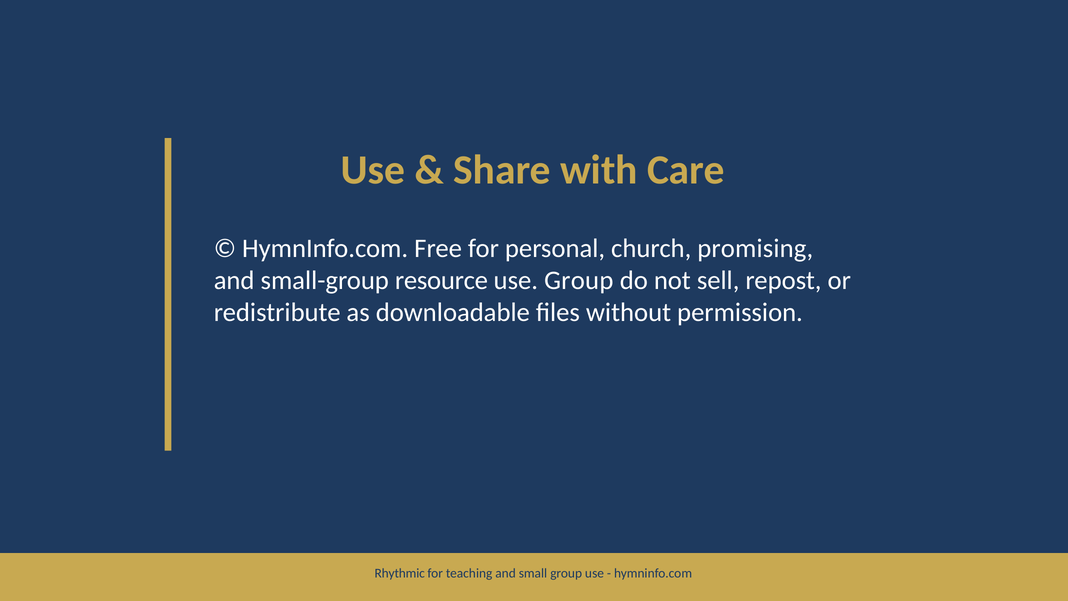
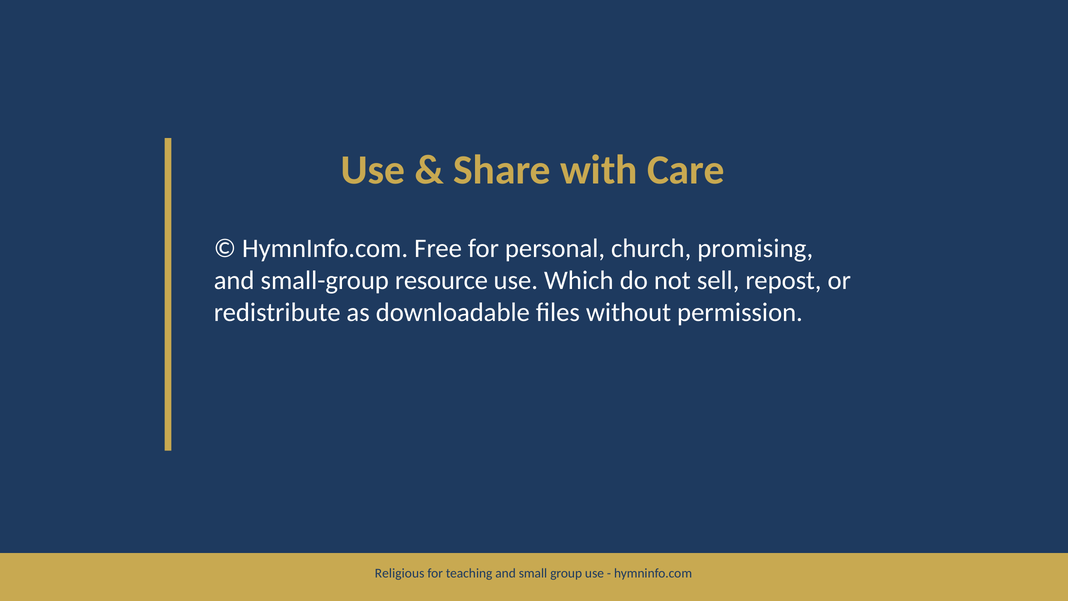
use Group: Group -> Which
Rhythmic: Rhythmic -> Religious
